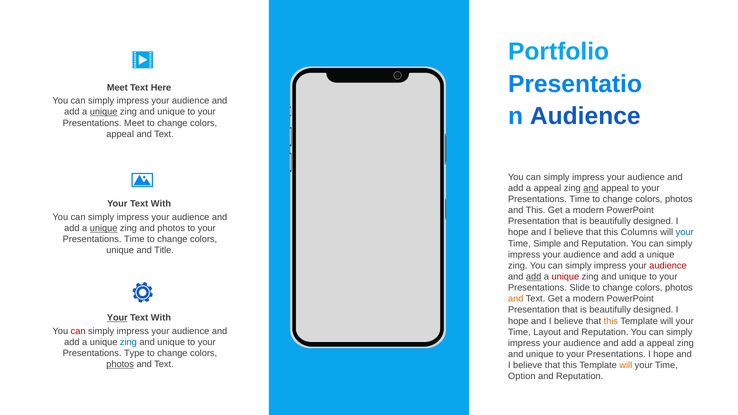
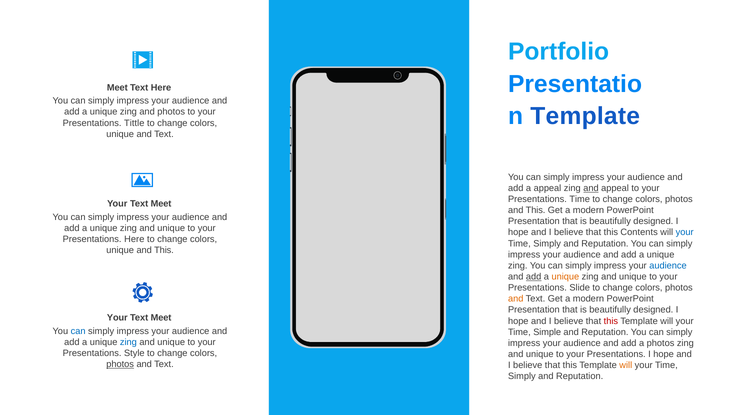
Audience at (585, 116): Audience -> Template
unique at (104, 112) underline: present -> none
unique at (171, 112): unique -> photos
Presentations Meet: Meet -> Tittle
appeal at (120, 134): appeal -> unique
With at (161, 204): With -> Meet
unique at (104, 228) underline: present -> none
photos at (171, 228): photos -> unique
Columns: Columns -> Contents
Time at (134, 239): Time -> Here
Simple at (547, 244): Simple -> Simply
Title at (164, 251): Title -> This
audience at (668, 266) colour: red -> blue
unique at (565, 277) colour: red -> orange
Your at (117, 318) underline: present -> none
With at (161, 318): With -> Meet
this at (611, 321) colour: orange -> red
can at (78, 331) colour: red -> blue
Layout: Layout -> Simple
appeal at (661, 343): appeal -> photos
Type: Type -> Style
Option at (522, 376): Option -> Simply
